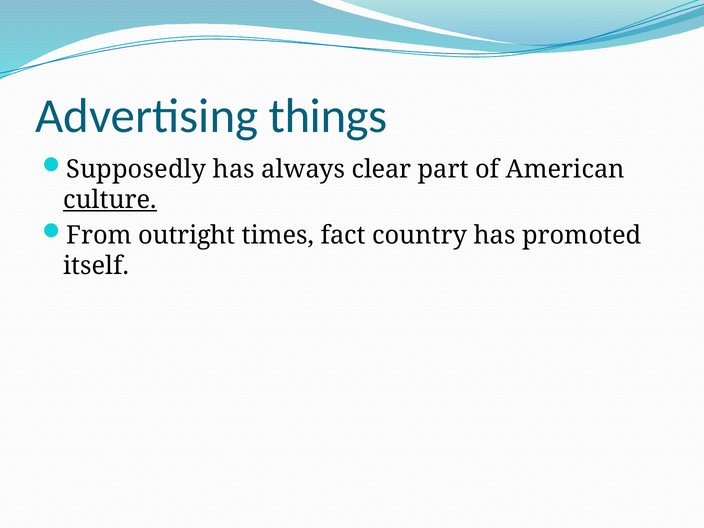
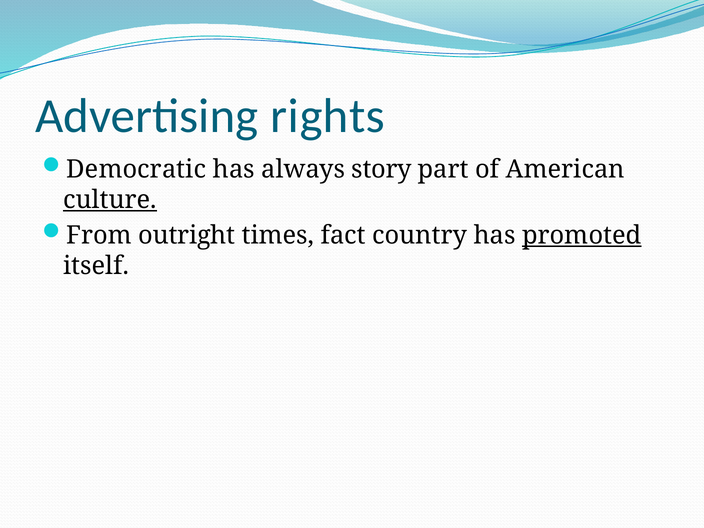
things: things -> rights
Supposedly: Supposedly -> Democratic
clear: clear -> story
promoted underline: none -> present
